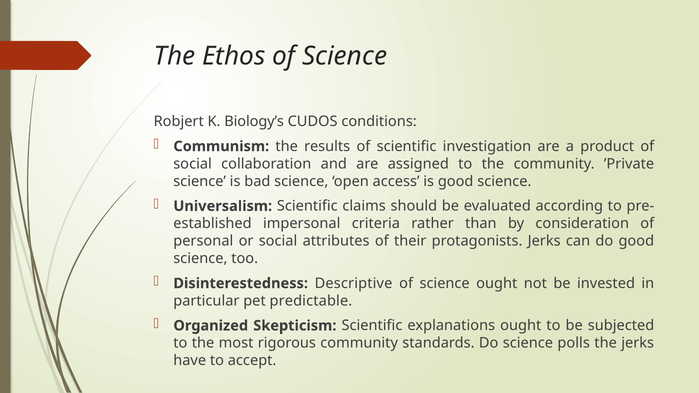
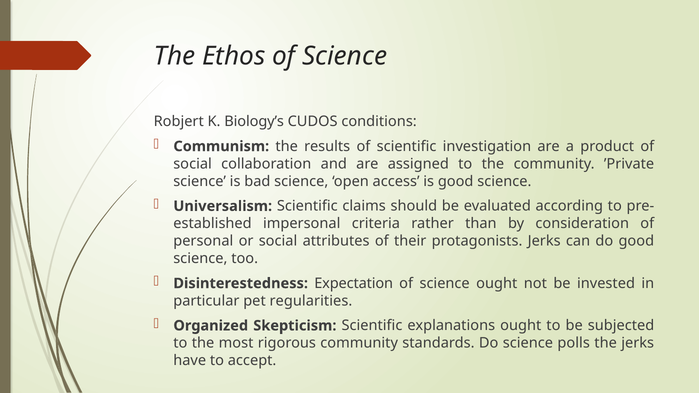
Descriptive: Descriptive -> Expectation
predictable: predictable -> regularities
